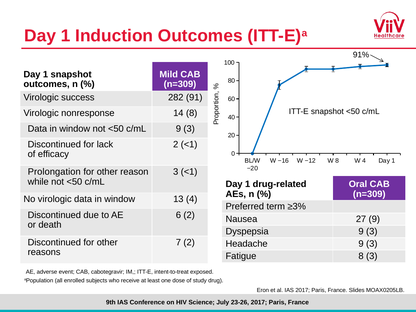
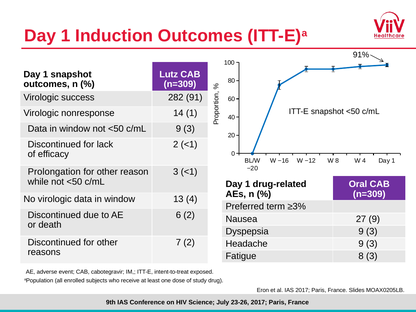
Mild: Mild -> Lutz
14 8: 8 -> 1
